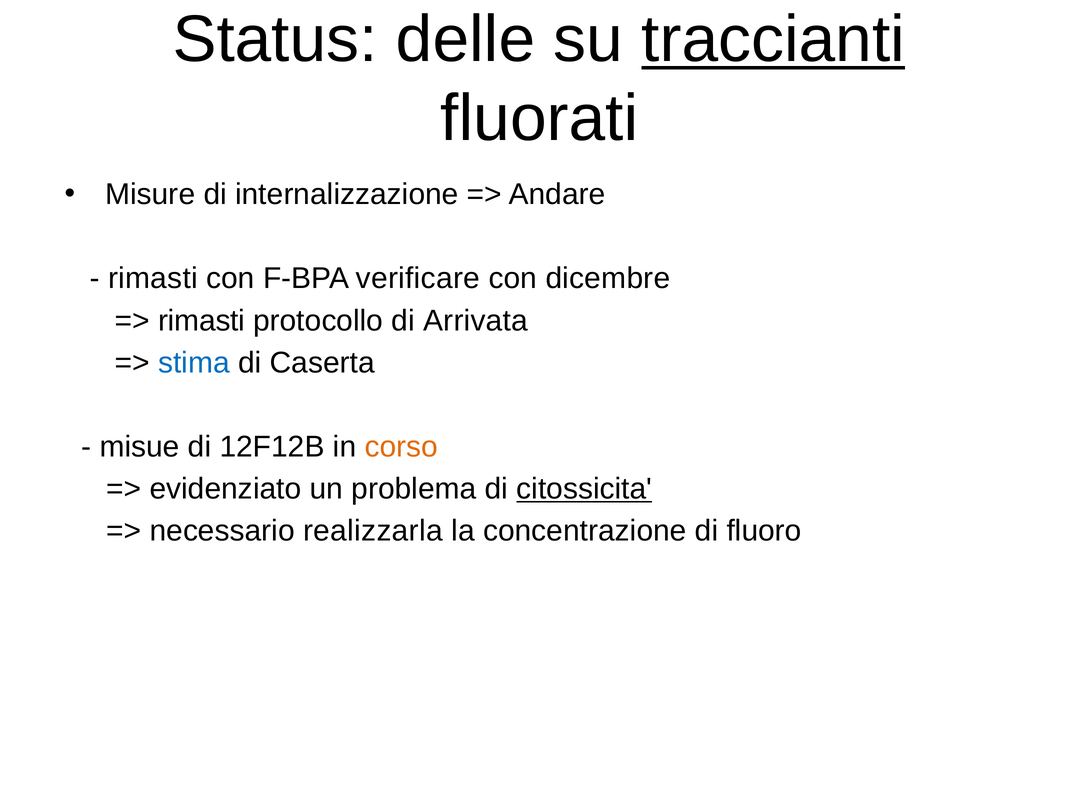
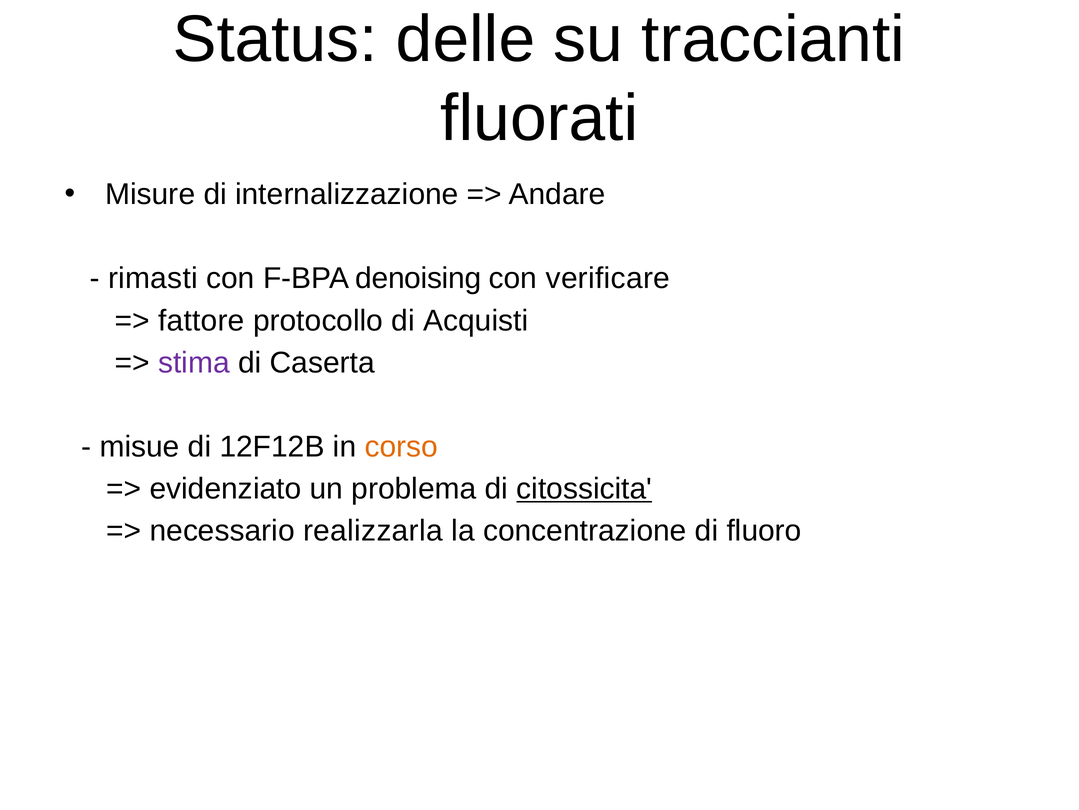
traccianti underline: present -> none
verificare: verificare -> denoising
dicembre: dicembre -> verificare
rimasti at (202, 320): rimasti -> fattore
Arrivata: Arrivata -> Acquisti
stima colour: blue -> purple
